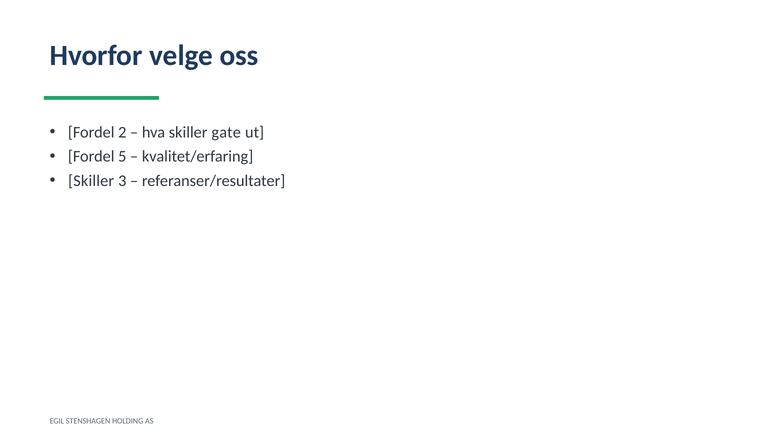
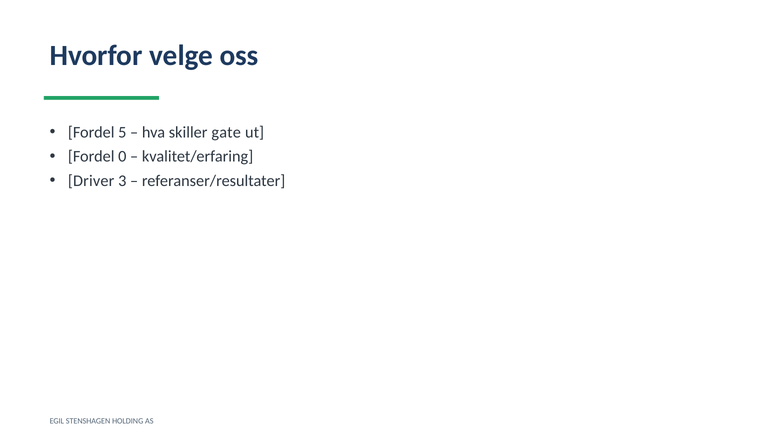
2: 2 -> 5
5: 5 -> 0
Skiller at (91, 181): Skiller -> Driver
